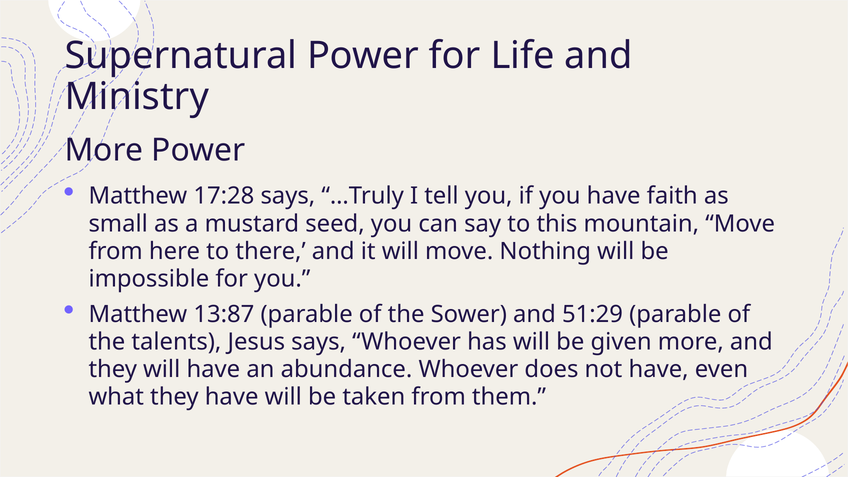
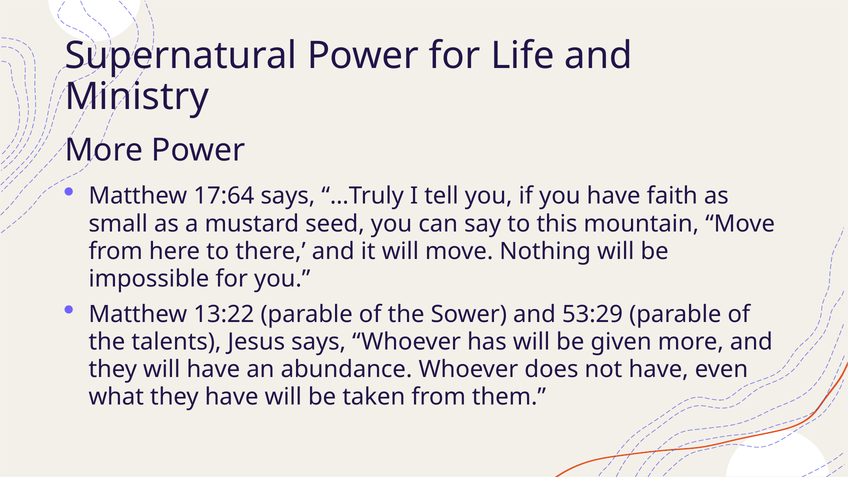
17:28: 17:28 -> 17:64
13:87: 13:87 -> 13:22
51:29: 51:29 -> 53:29
